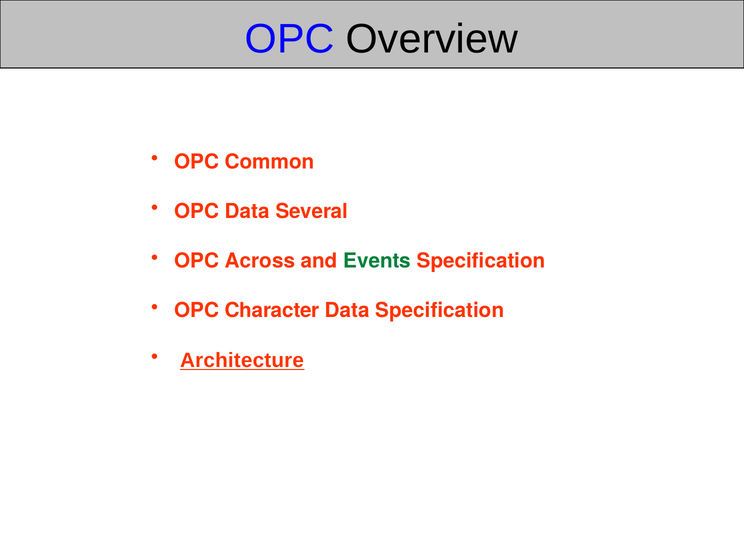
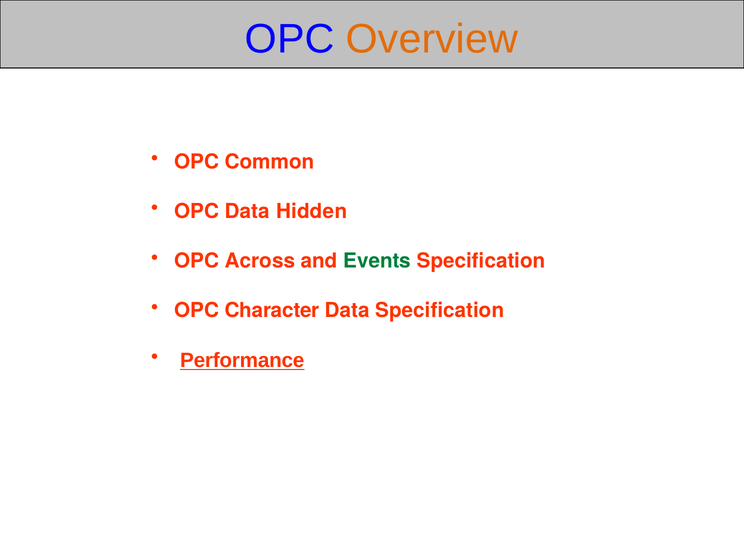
Overview colour: black -> orange
Several: Several -> Hidden
Architecture: Architecture -> Performance
